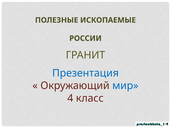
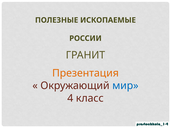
Презентация colour: blue -> orange
